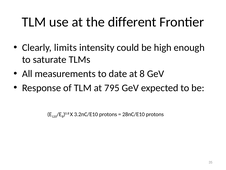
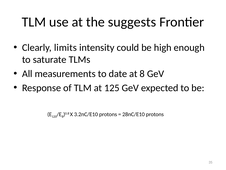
different: different -> suggests
795: 795 -> 125
